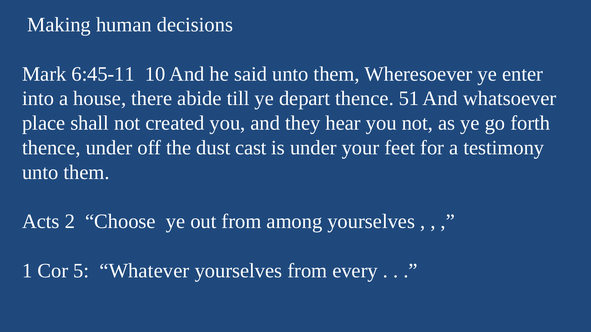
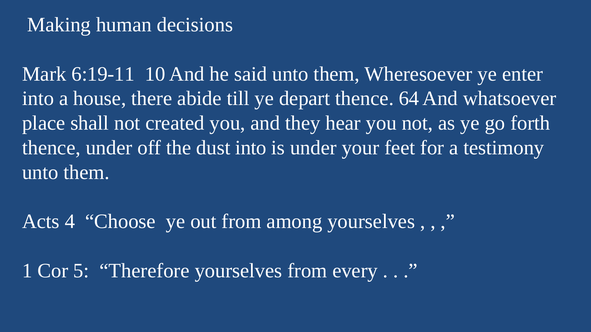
6:45-11: 6:45-11 -> 6:19-11
51: 51 -> 64
dust cast: cast -> into
2: 2 -> 4
Whatever: Whatever -> Therefore
